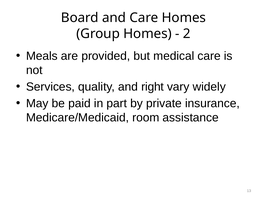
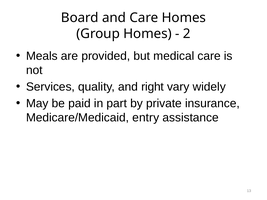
room: room -> entry
